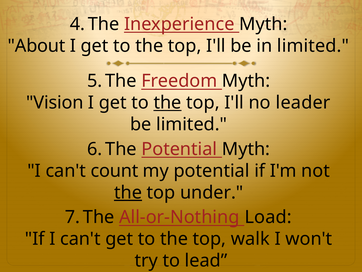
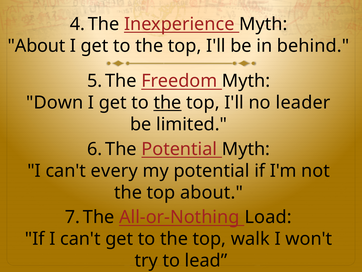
in limited: limited -> behind
Vision: Vision -> Down
count: count -> every
the at (128, 192) underline: present -> none
top under: under -> about
